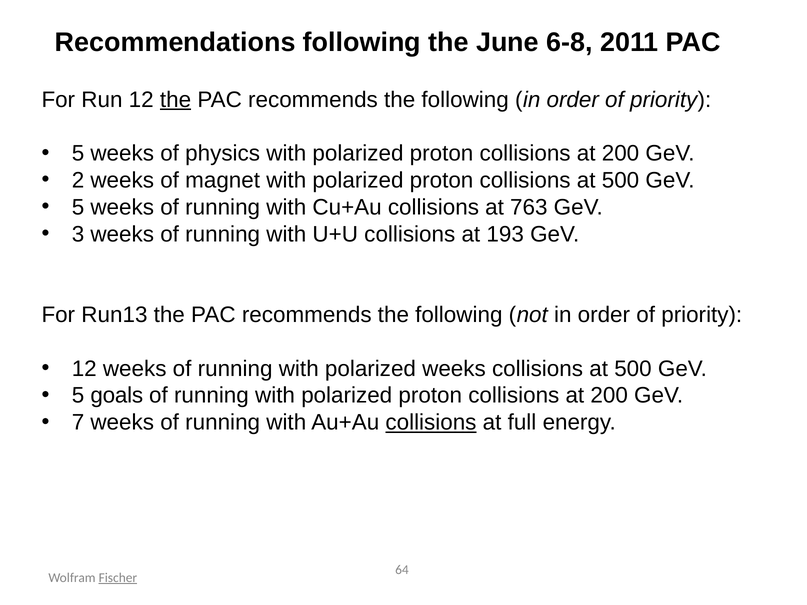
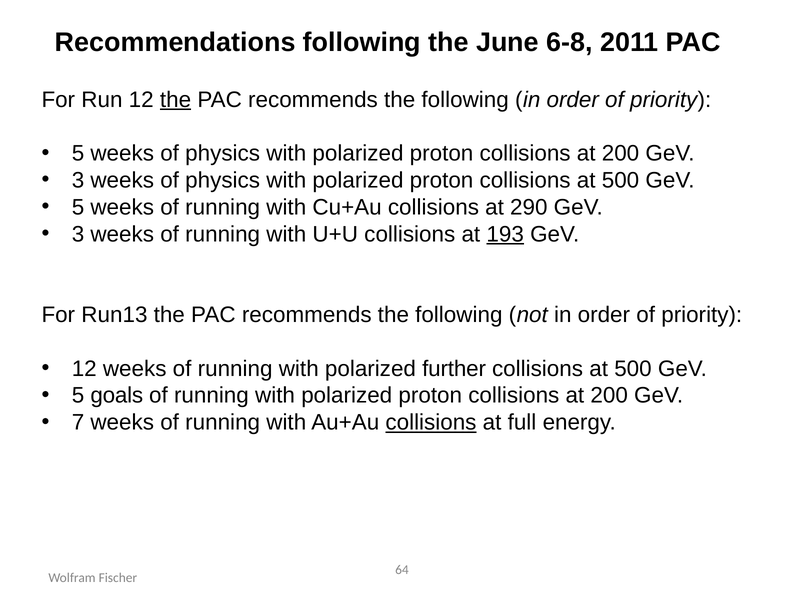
2 at (78, 180): 2 -> 3
magnet at (223, 180): magnet -> physics
763: 763 -> 290
193 underline: none -> present
polarized weeks: weeks -> further
Fischer underline: present -> none
